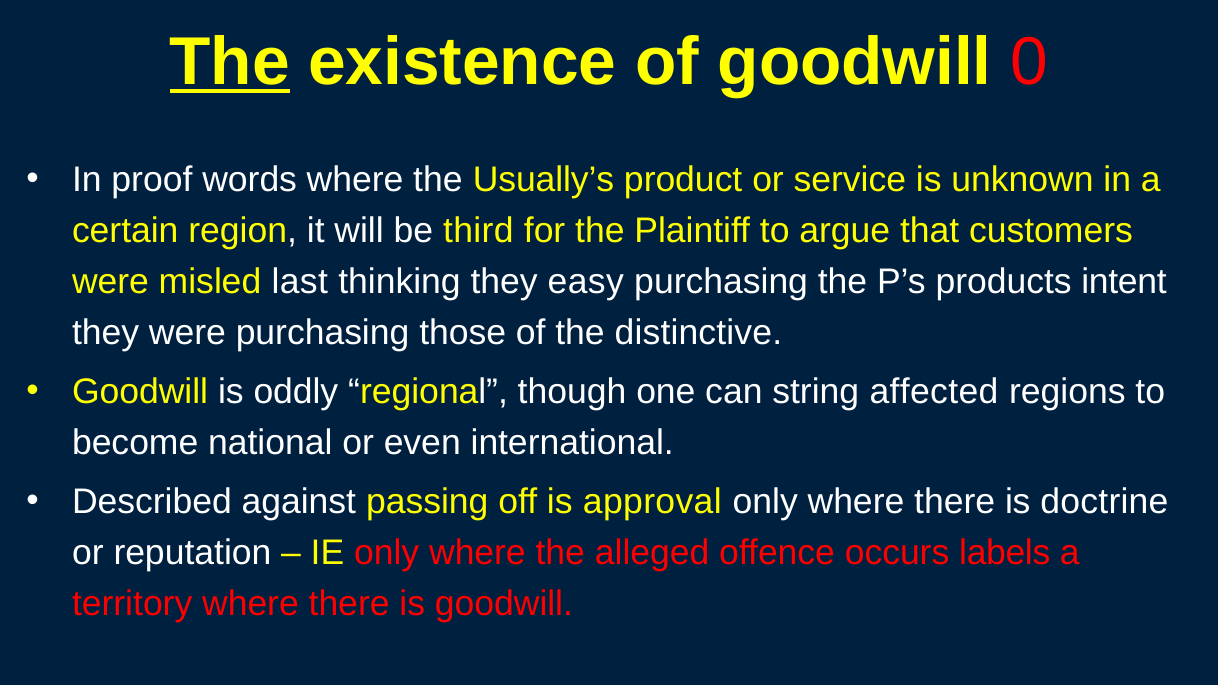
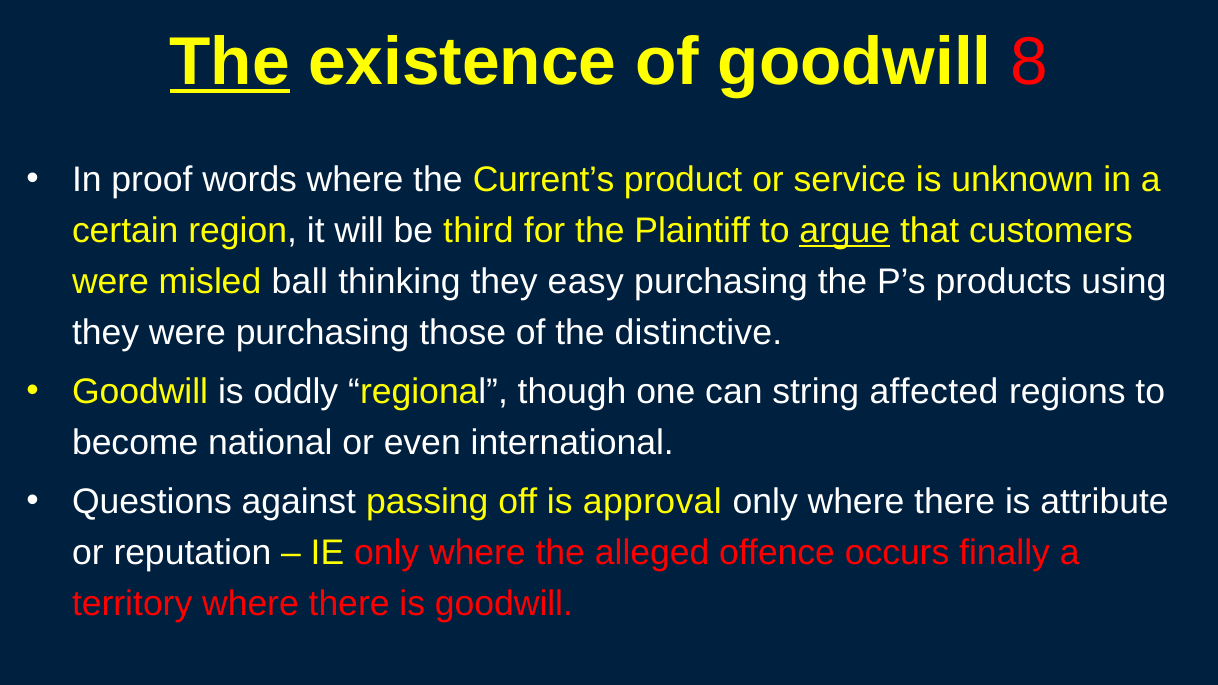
0: 0 -> 8
Usually’s: Usually’s -> Current’s
argue underline: none -> present
last: last -> ball
intent: intent -> using
Described: Described -> Questions
doctrine: doctrine -> attribute
labels: labels -> finally
